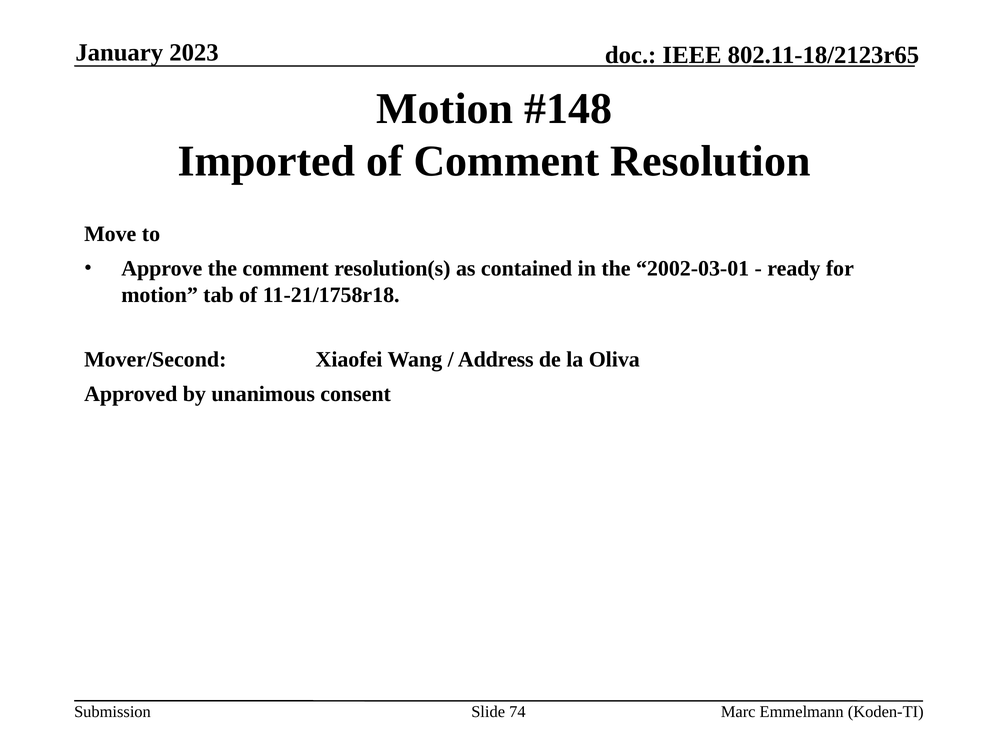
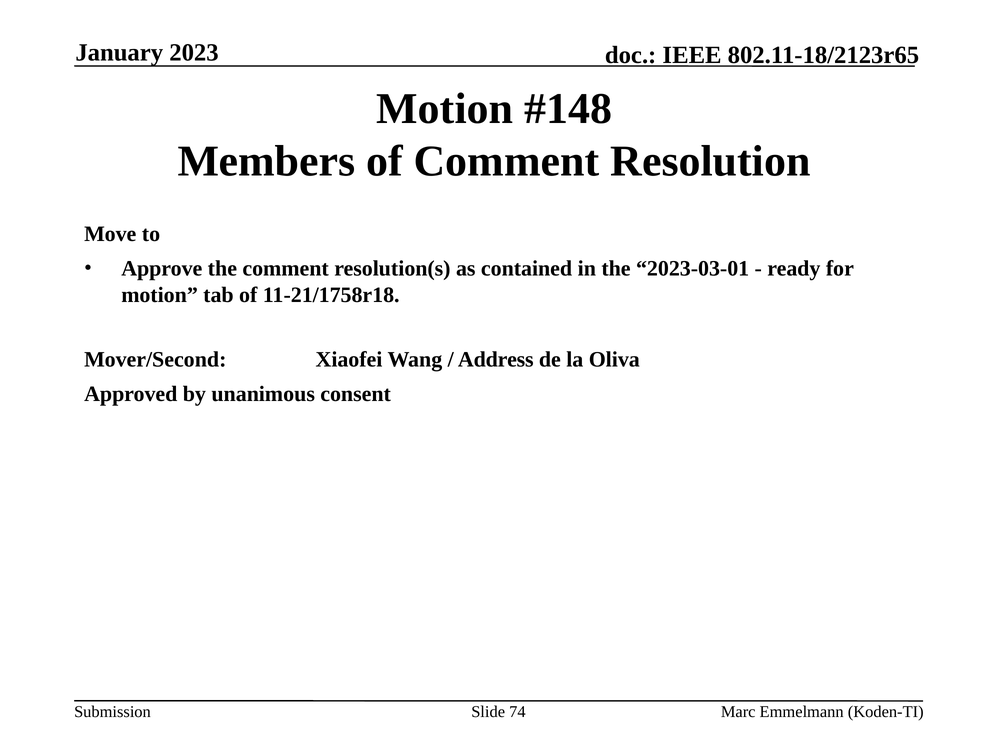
Imported: Imported -> Members
2002-03-01: 2002-03-01 -> 2023-03-01
